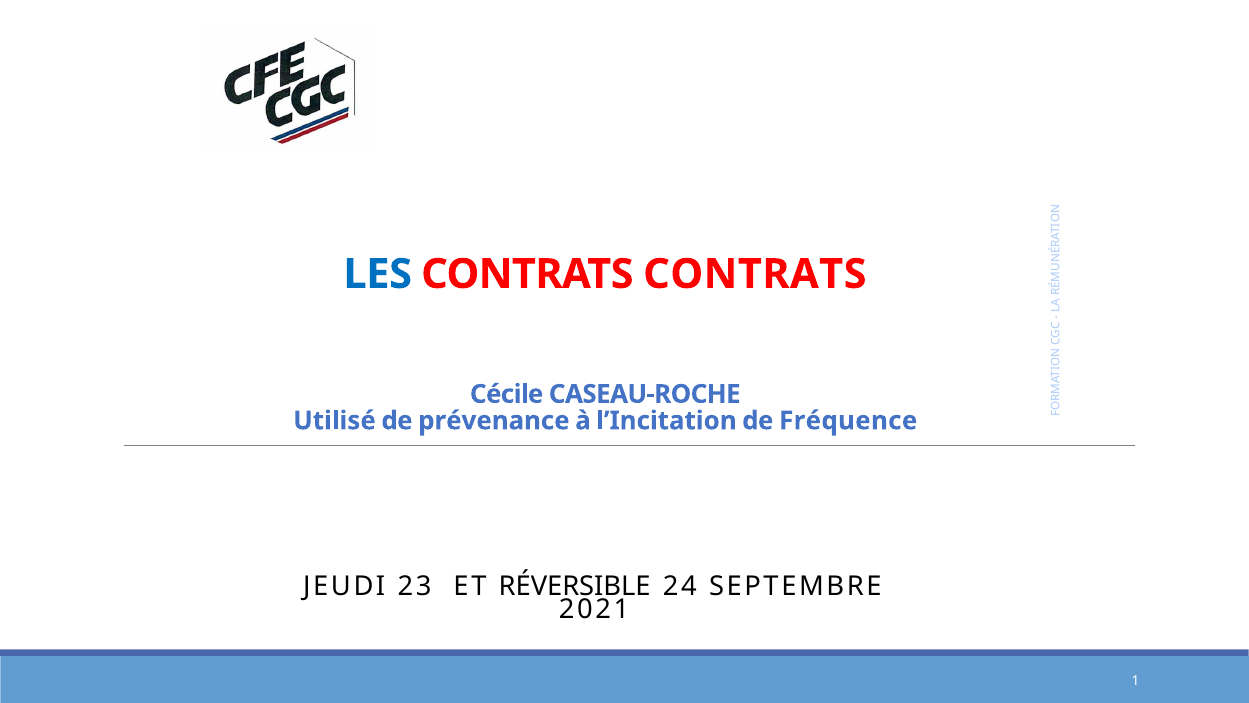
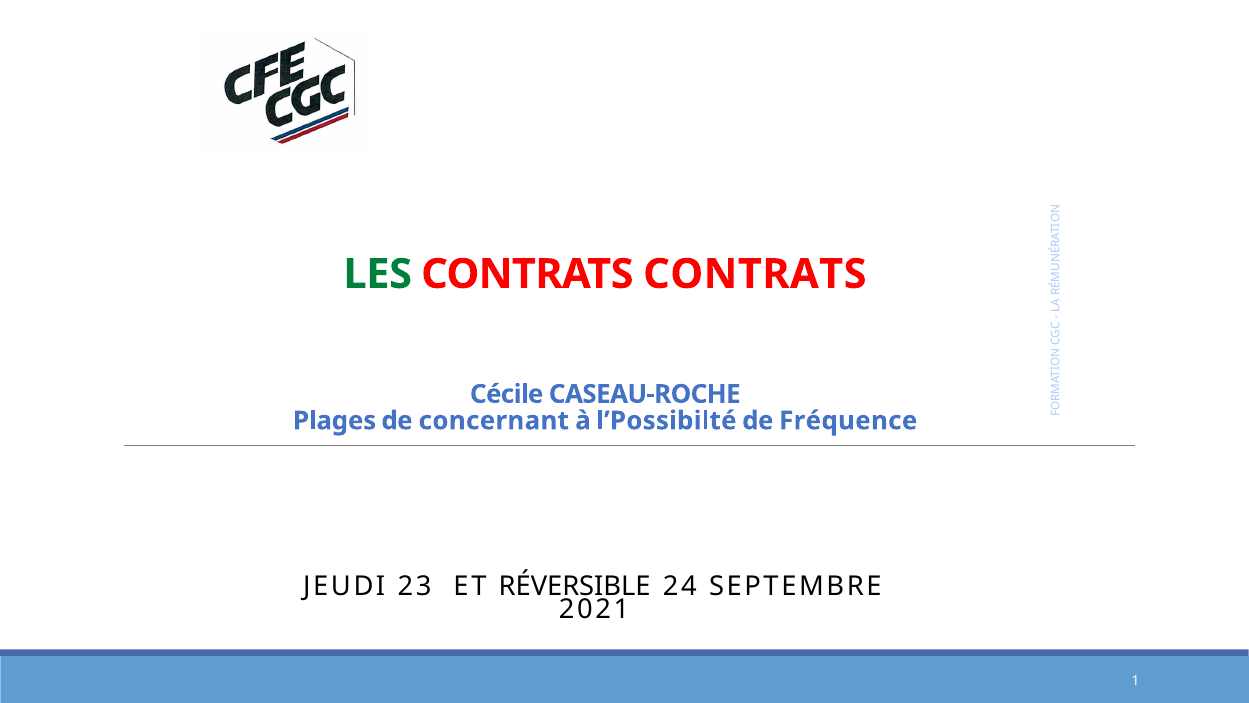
LES colour: blue -> green
Utilisé: Utilisé -> Plages
prévenance: prévenance -> concernant
l’Incitation: l’Incitation -> l’Possibilté
